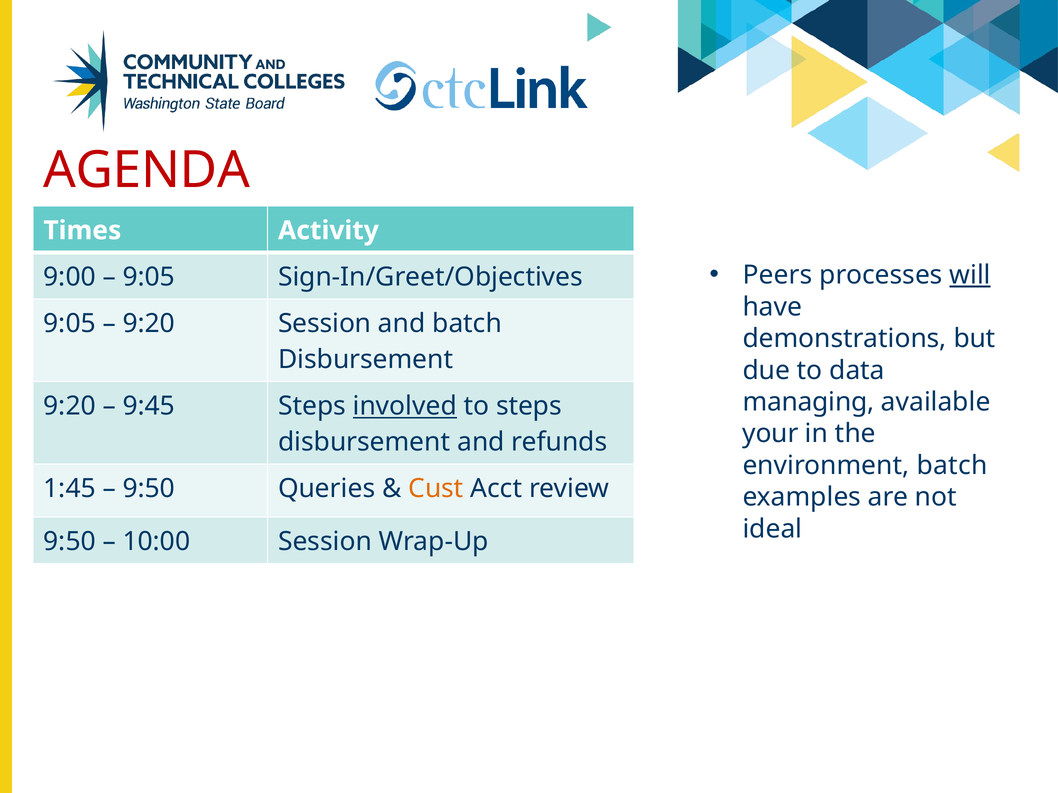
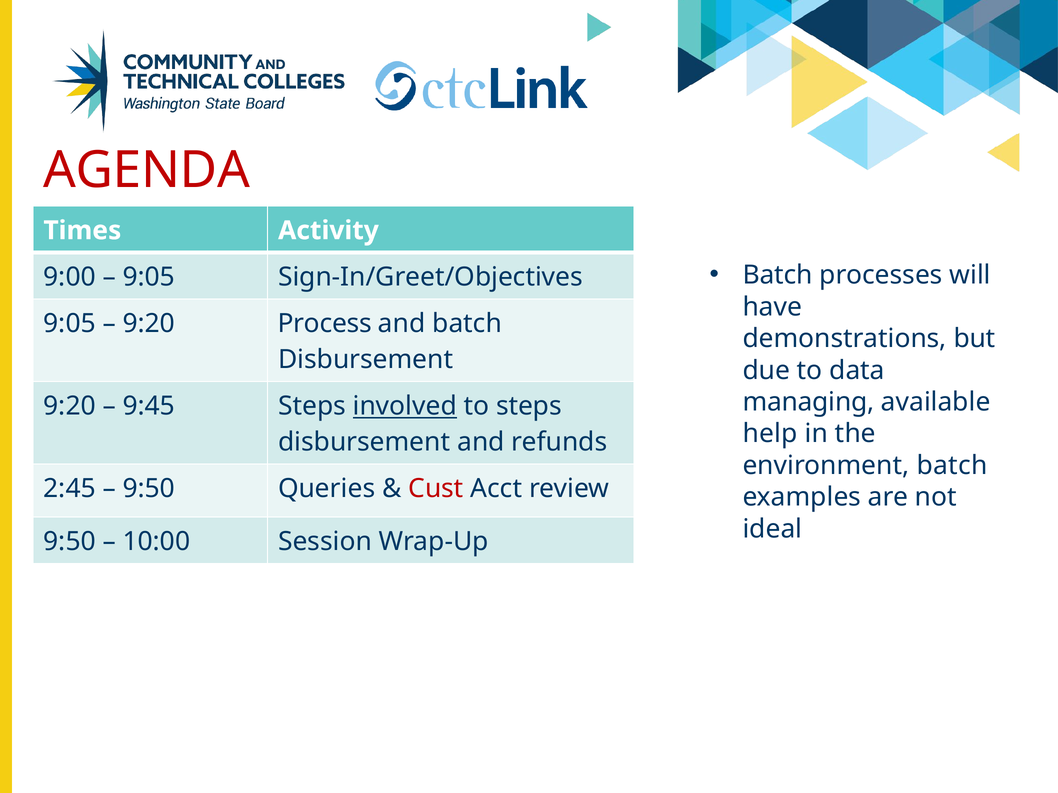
Peers at (778, 275): Peers -> Batch
will underline: present -> none
9:20 Session: Session -> Process
your: your -> help
1:45: 1:45 -> 2:45
Cust colour: orange -> red
